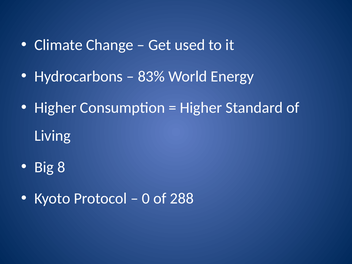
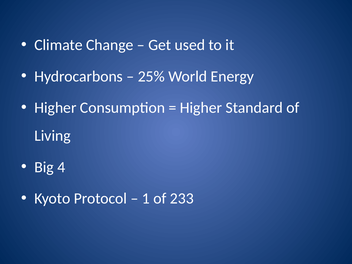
83%: 83% -> 25%
8: 8 -> 4
0: 0 -> 1
288: 288 -> 233
